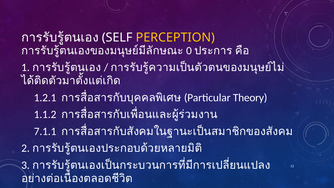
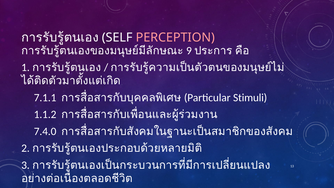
PERCEPTION colour: yellow -> pink
0: 0 -> 9
1.2.1: 1.2.1 -> 7.1.1
Theory: Theory -> Stimuli
7.1.1: 7.1.1 -> 7.4.0
